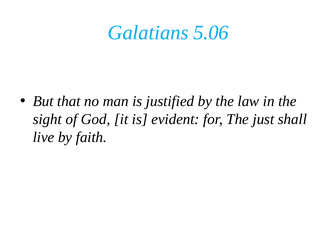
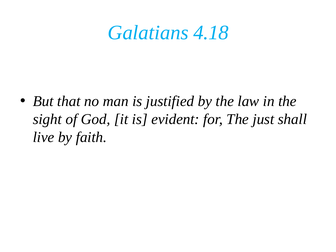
5.06: 5.06 -> 4.18
